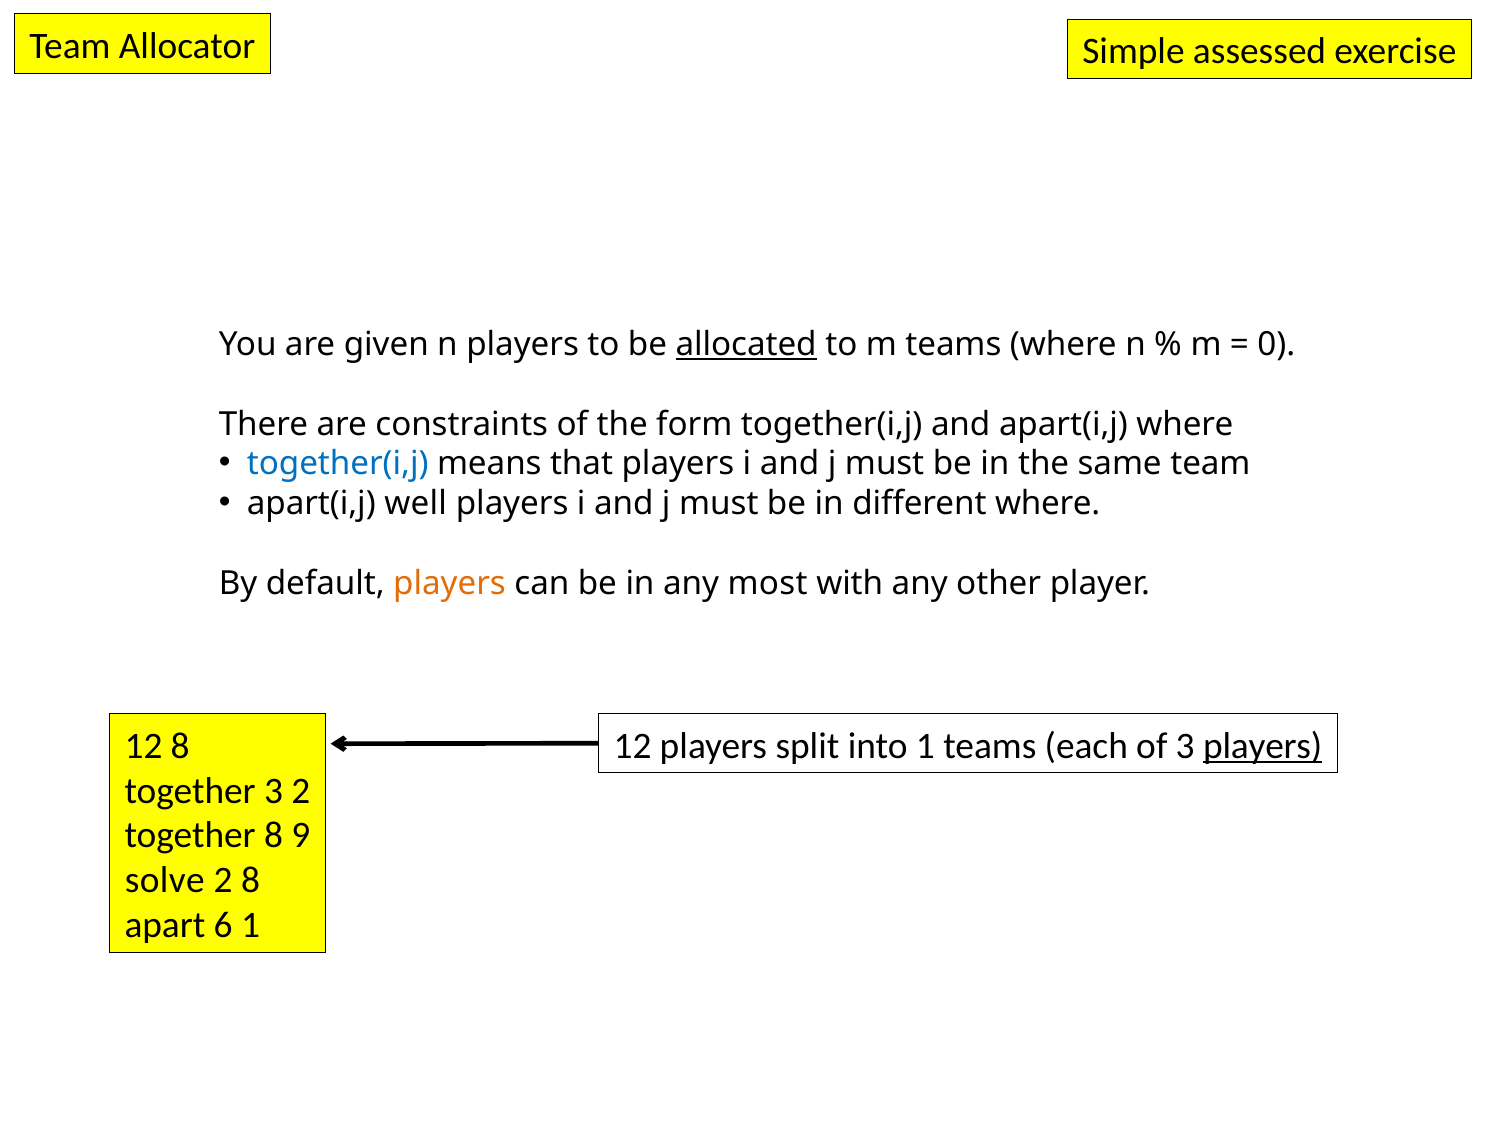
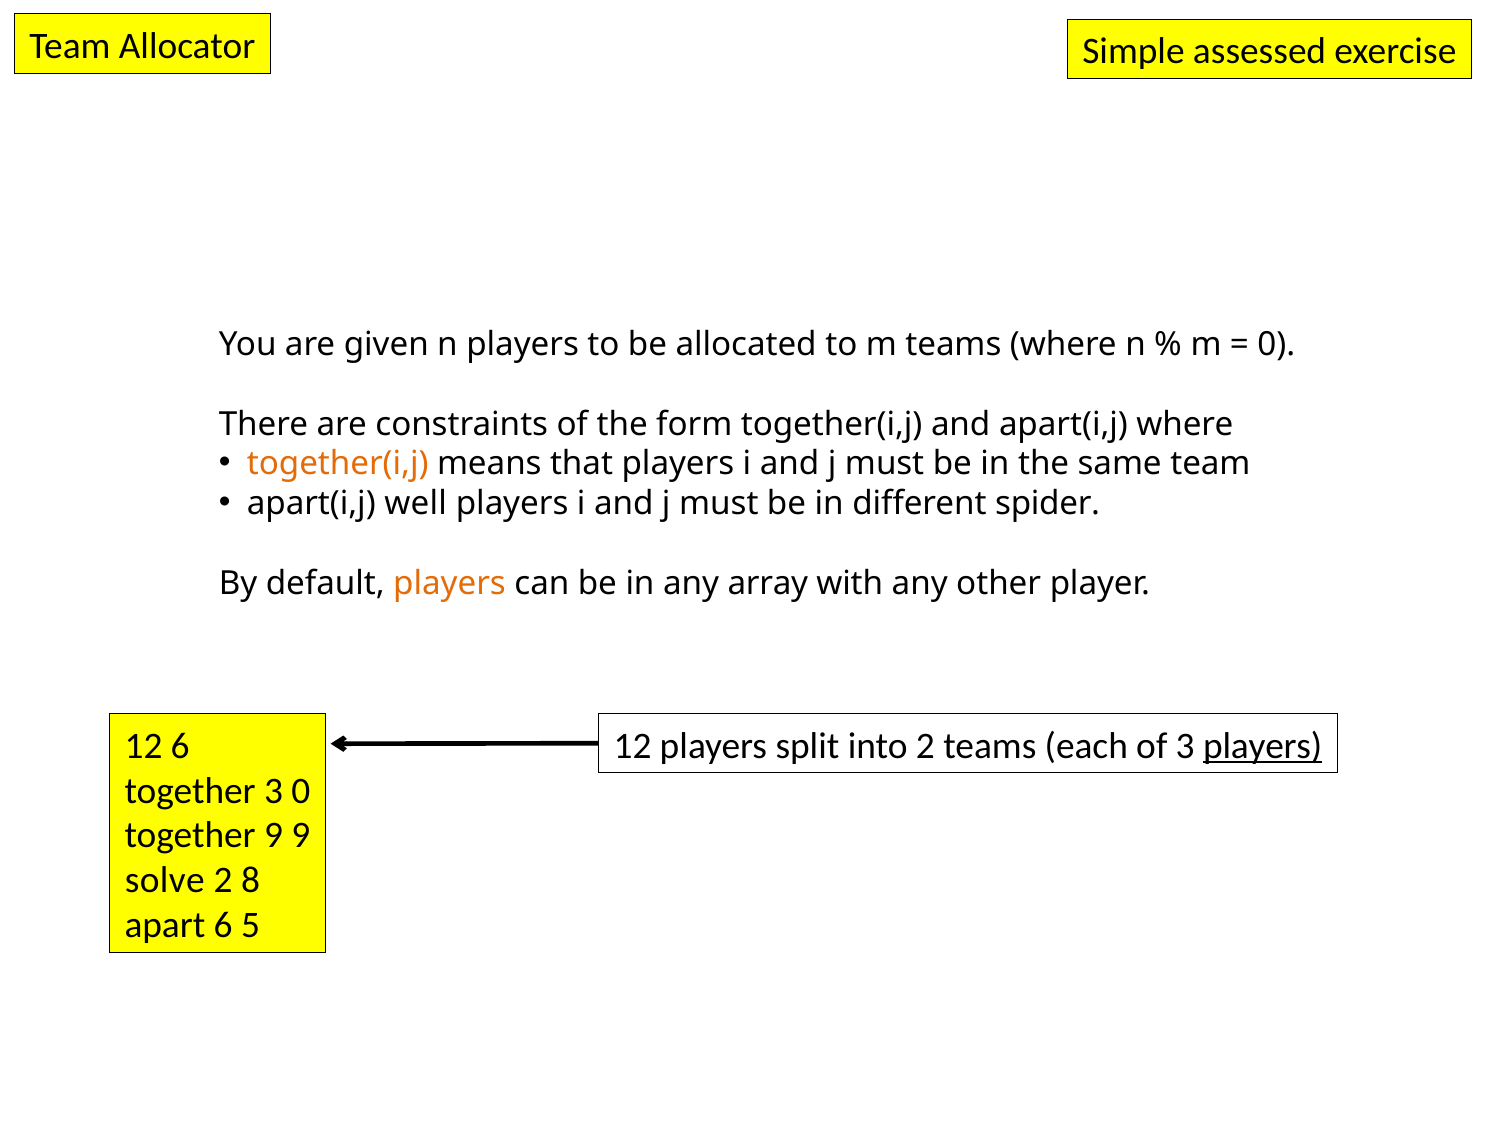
allocated underline: present -> none
together(i,j at (338, 464) colour: blue -> orange
different where: where -> spider
most: most -> array
12 8: 8 -> 6
into 1: 1 -> 2
3 2: 2 -> 0
together 8: 8 -> 9
6 1: 1 -> 5
